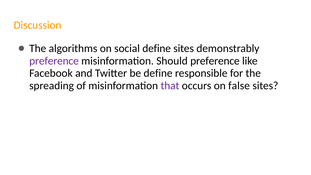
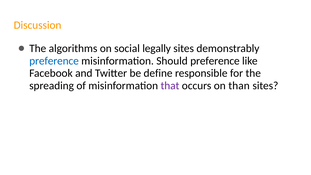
social define: define -> legally
preference at (54, 61) colour: purple -> blue
false: false -> than
